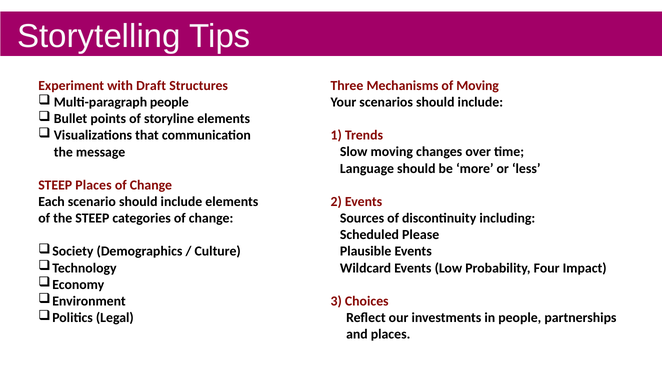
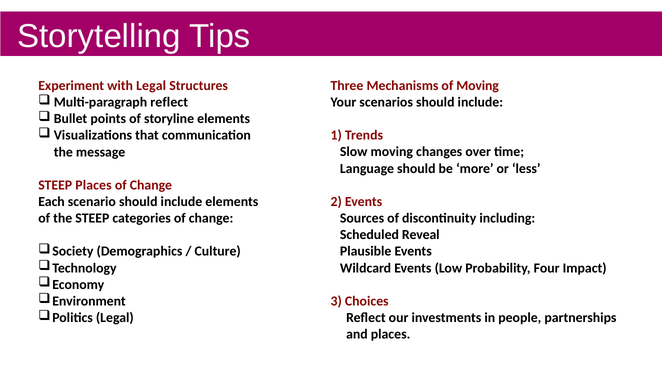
with Draft: Draft -> Legal
people at (169, 102): people -> reflect
Please: Please -> Reveal
